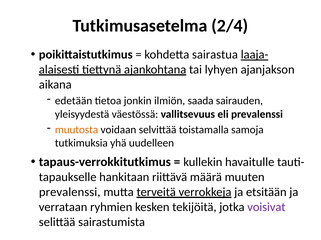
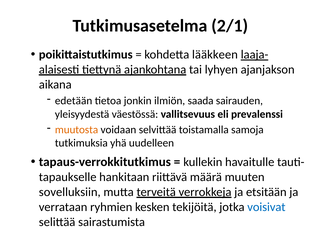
2/4: 2/4 -> 2/1
sairastua: sairastua -> lääkkeen
prevalenssi at (70, 193): prevalenssi -> sovelluksiin
voisivat colour: purple -> blue
